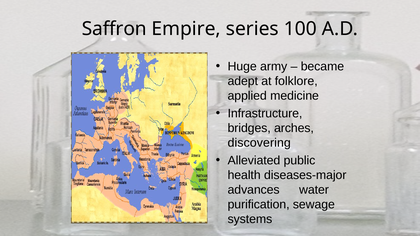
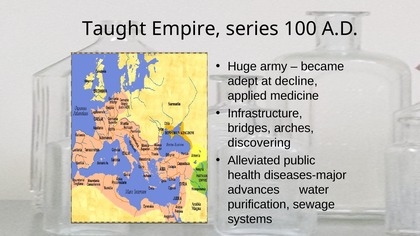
Saffron: Saffron -> Taught
folklore: folklore -> decline
